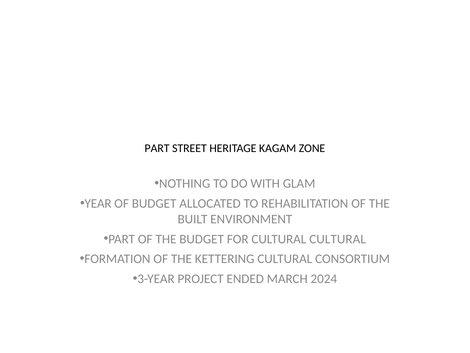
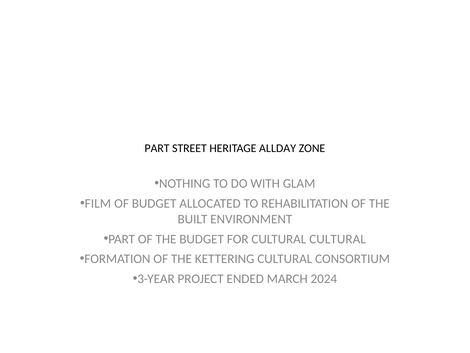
KAGAM: KAGAM -> ALLDAY
YEAR: YEAR -> FILM
